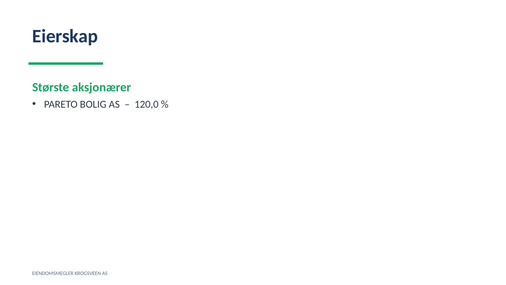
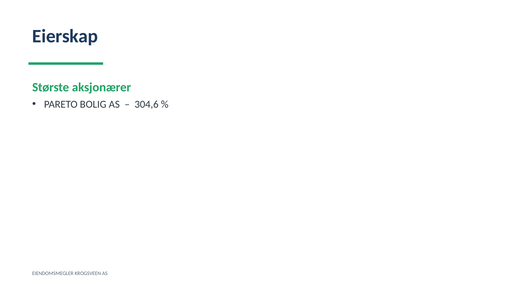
120,0: 120,0 -> 304,6
